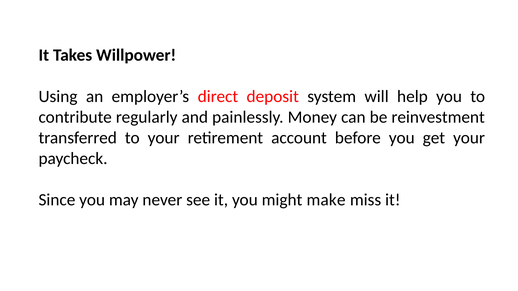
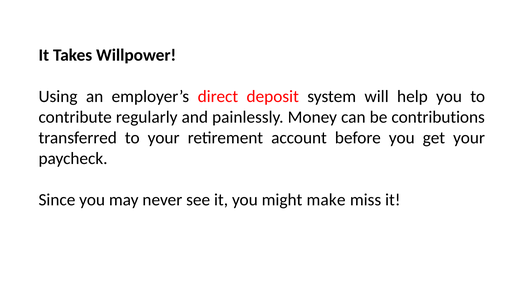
reinvestment: reinvestment -> contributions
